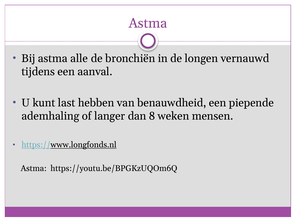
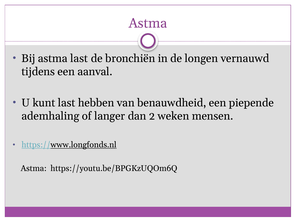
astma alle: alle -> last
8: 8 -> 2
